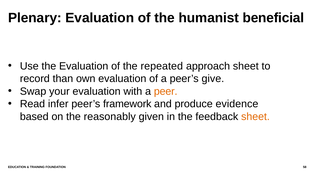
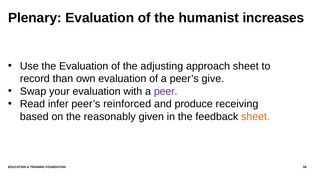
beneficial: beneficial -> increases
repeated: repeated -> adjusting
peer colour: orange -> purple
framework: framework -> reinforced
evidence: evidence -> receiving
